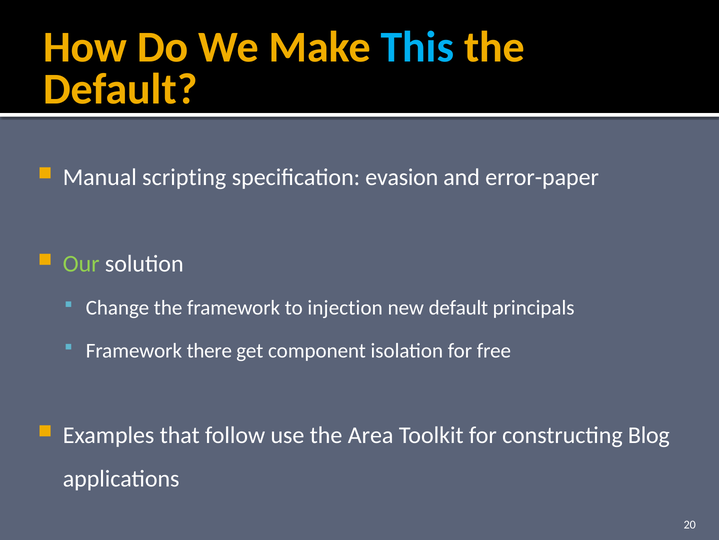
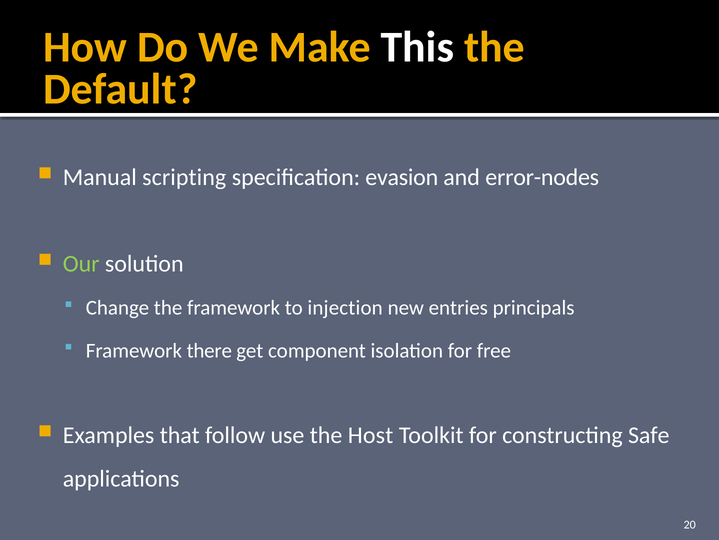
This colour: light blue -> white
error-paper: error-paper -> error-nodes
new default: default -> entries
Area: Area -> Host
Blog: Blog -> Safe
